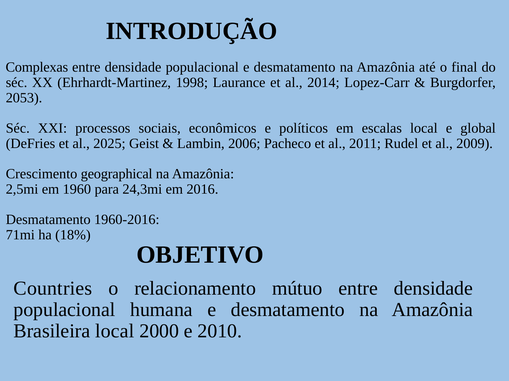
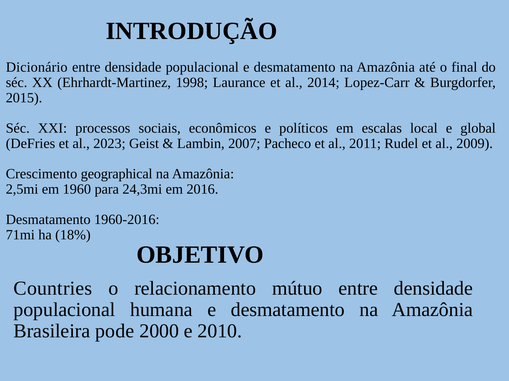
Complexas: Complexas -> Dicionário
2053: 2053 -> 2015
2025: 2025 -> 2023
2006: 2006 -> 2007
Brasileira local: local -> pode
